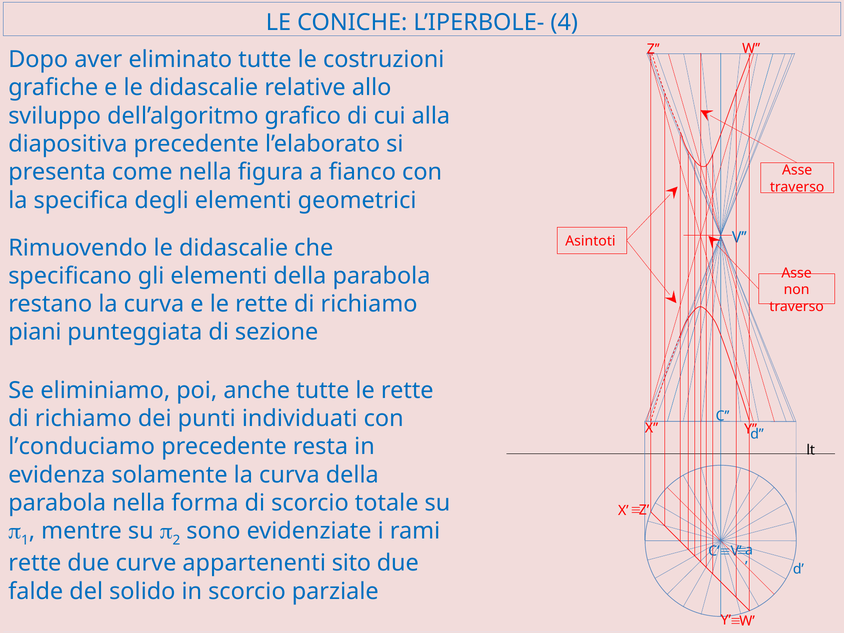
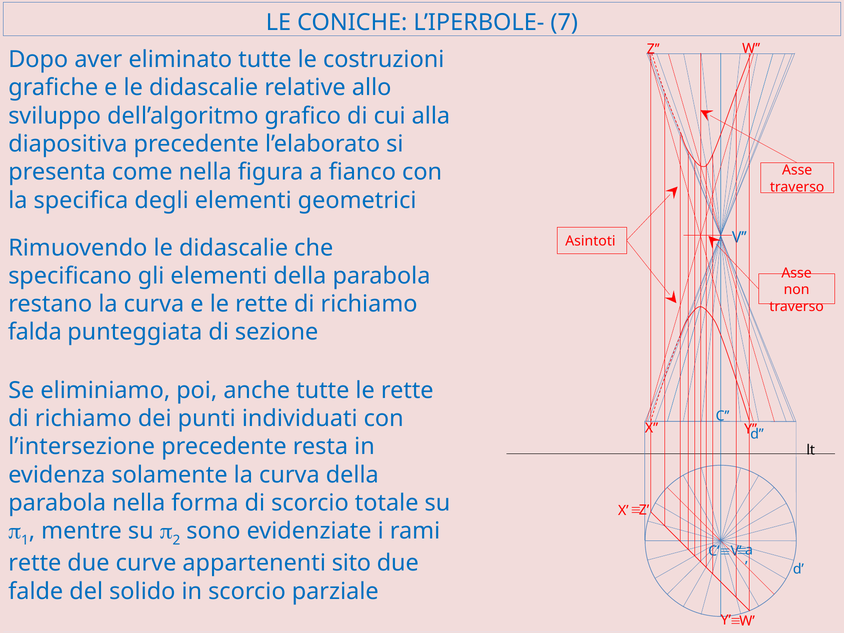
4: 4 -> 7
piani: piani -> falda
l’conduciamo: l’conduciamo -> l’intersezione
